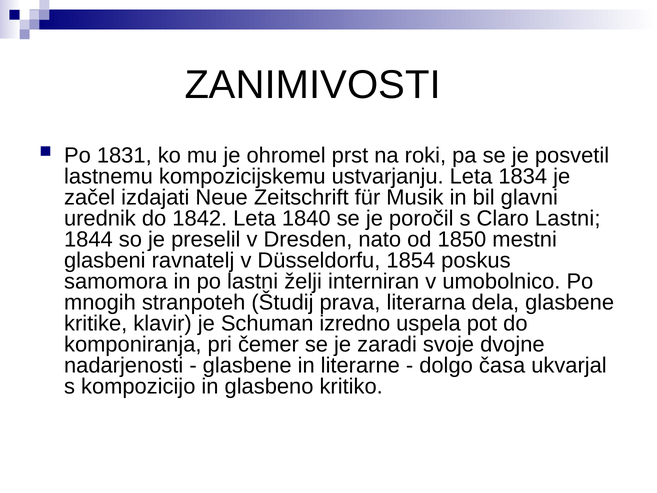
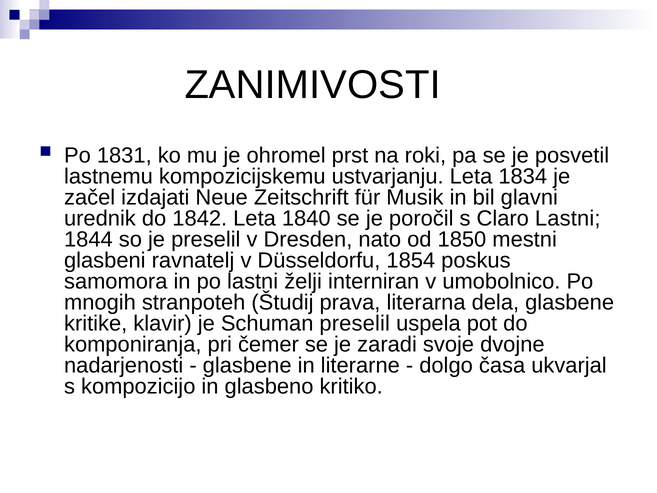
Schuman izredno: izredno -> preselil
